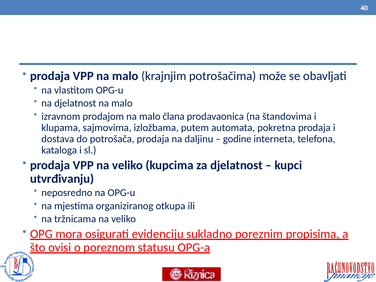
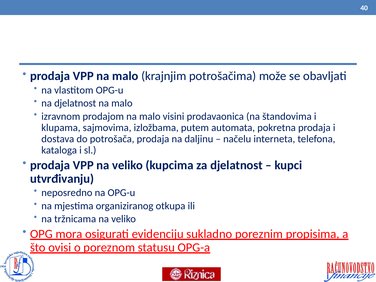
člana: člana -> visini
godine: godine -> načelu
